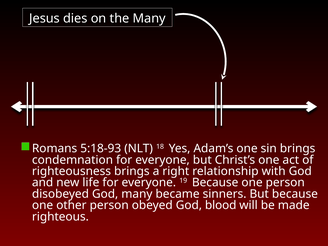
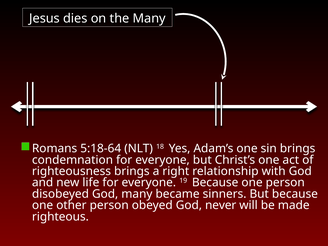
5:18-93: 5:18-93 -> 5:18-64
blood: blood -> never
